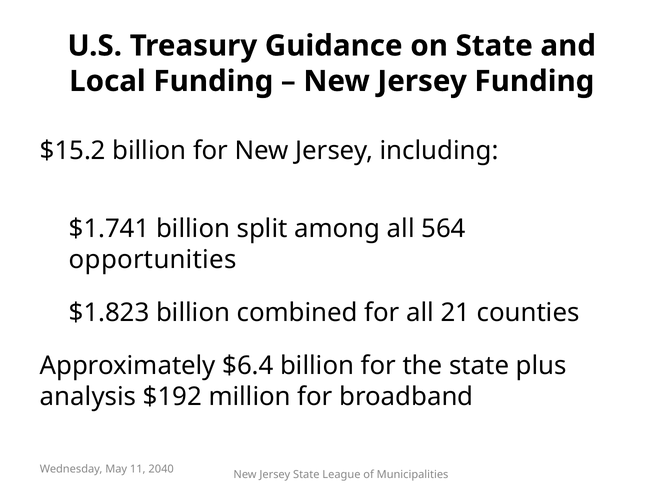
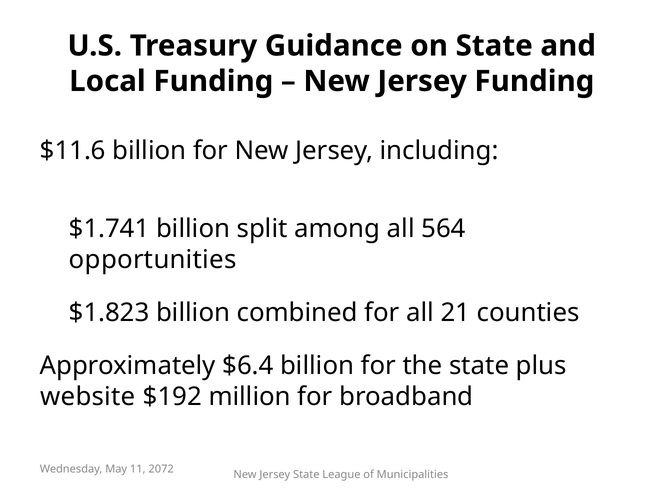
$15.2: $15.2 -> $11.6
analysis: analysis -> website
2040: 2040 -> 2072
